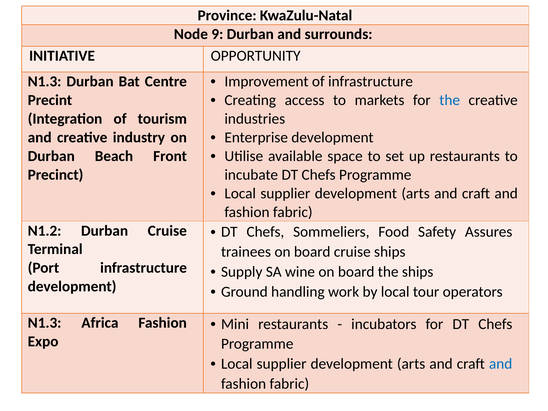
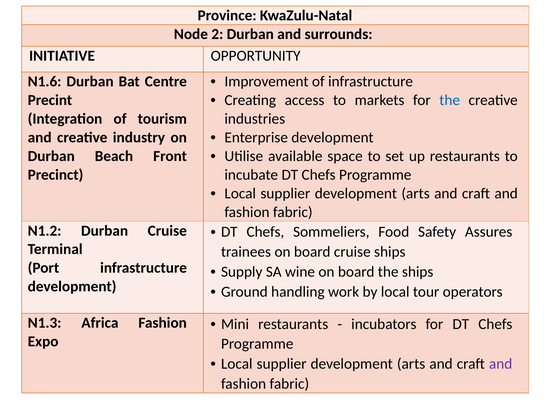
9: 9 -> 2
N1.3 at (45, 82): N1.3 -> N1.6
and at (501, 364) colour: blue -> purple
